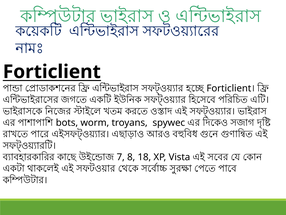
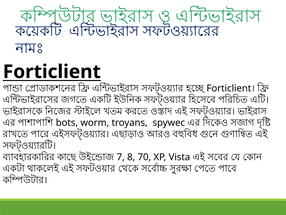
18: 18 -> 70
